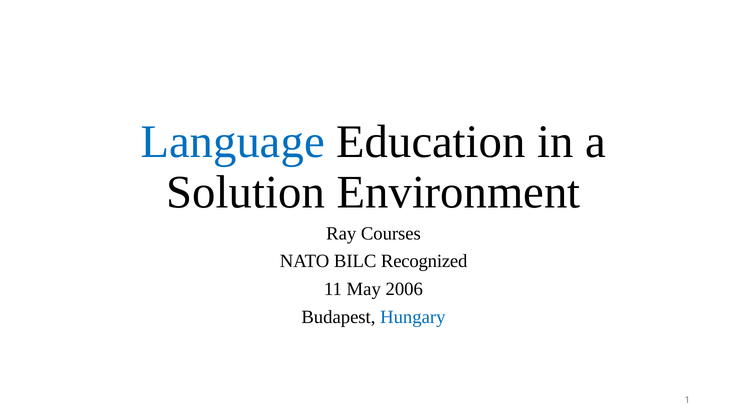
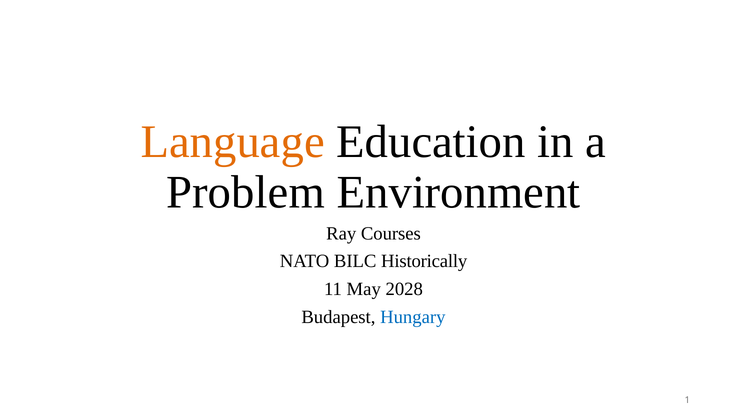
Language colour: blue -> orange
Solution: Solution -> Problem
Recognized: Recognized -> Historically
2006: 2006 -> 2028
